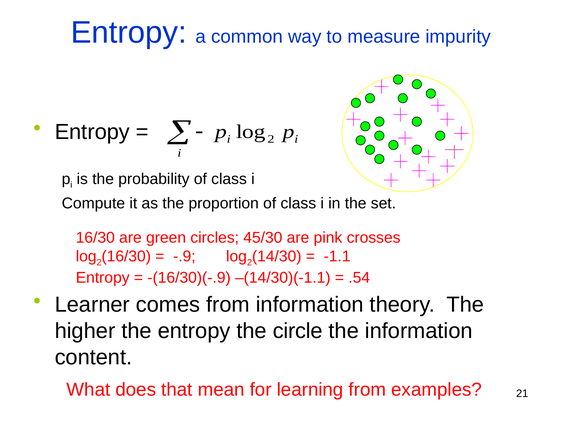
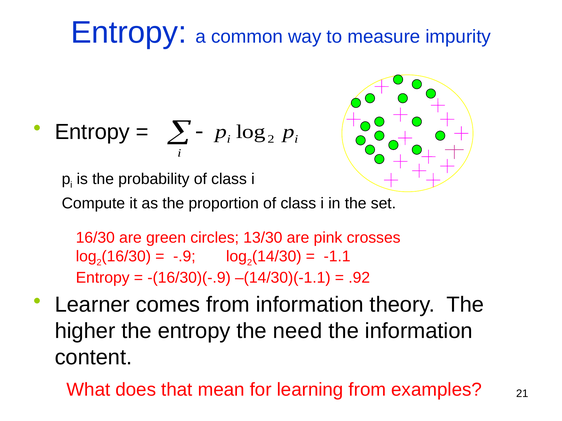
45/30: 45/30 -> 13/30
.54: .54 -> .92
circle: circle -> need
